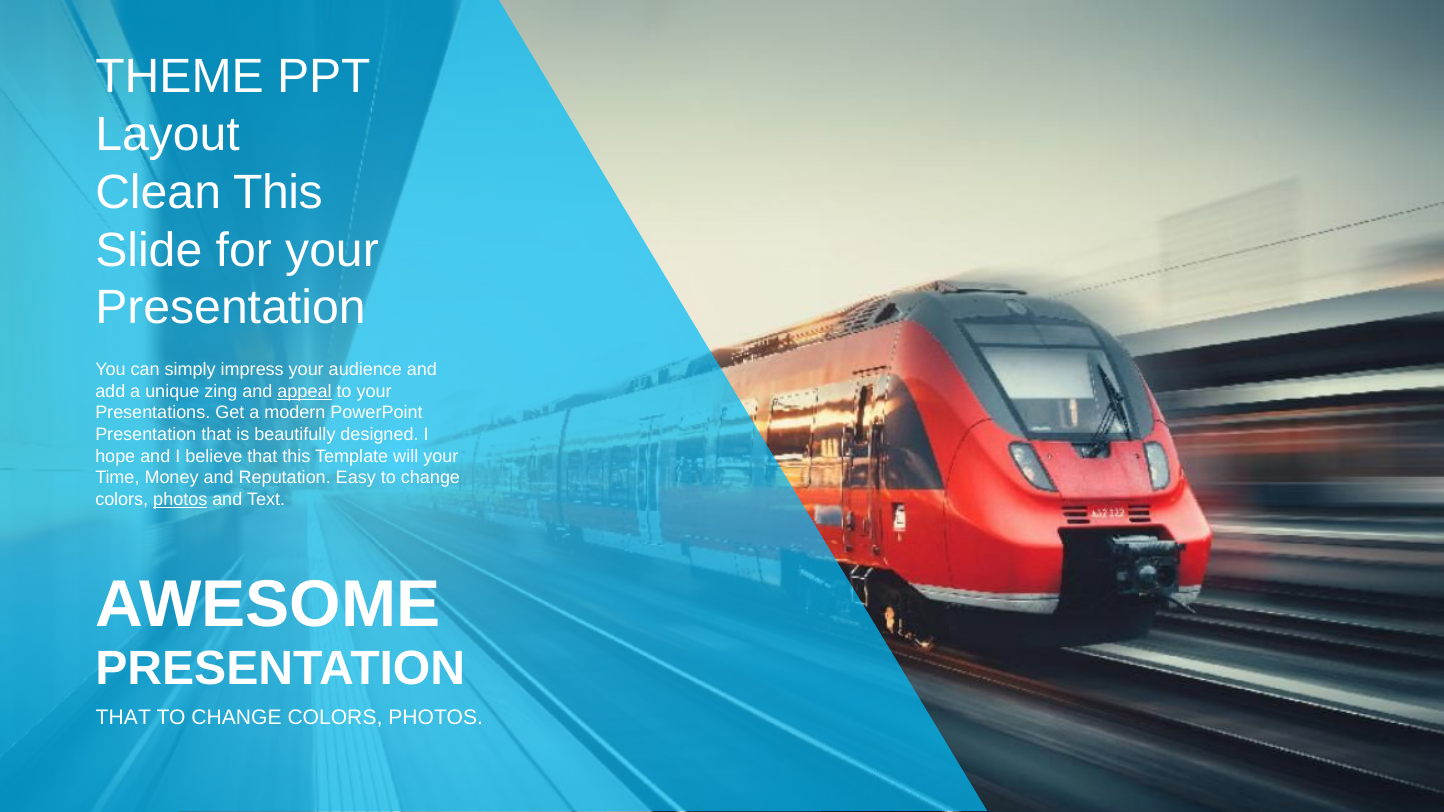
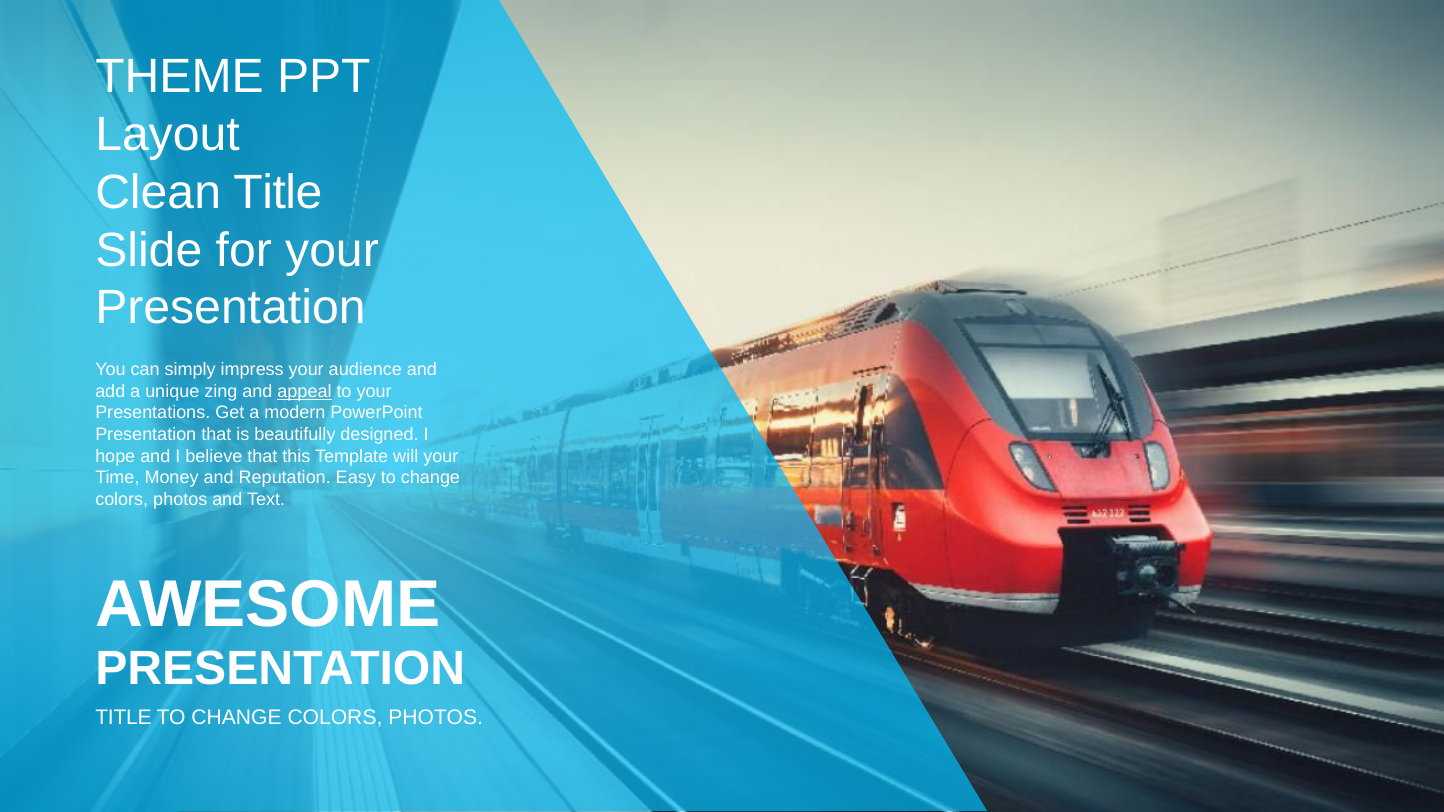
Clean This: This -> Title
photos at (180, 500) underline: present -> none
THAT at (123, 717): THAT -> TITLE
